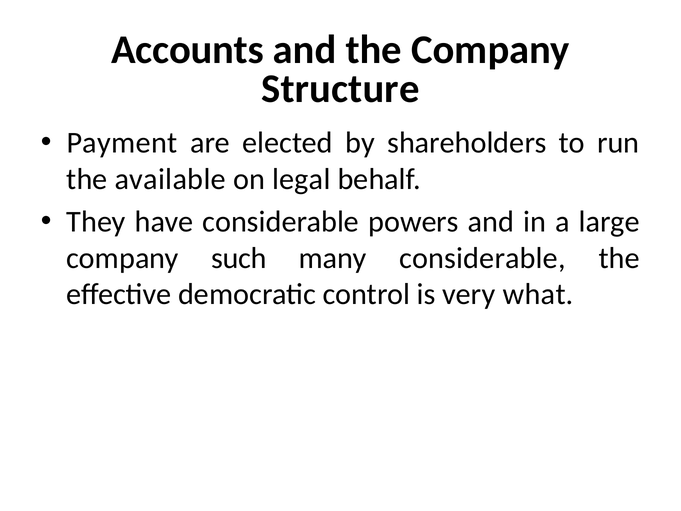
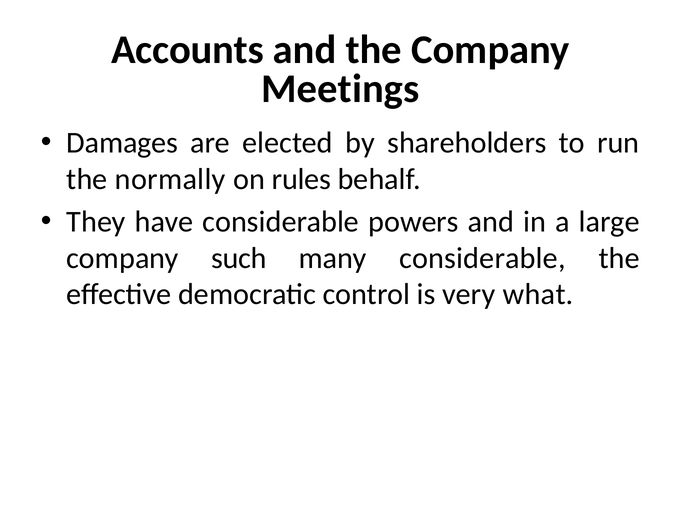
Structure: Structure -> Meetings
Payment: Payment -> Damages
available: available -> normally
legal: legal -> rules
